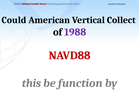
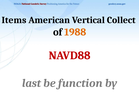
Could: Could -> Items
1988 colour: purple -> orange
this: this -> last
